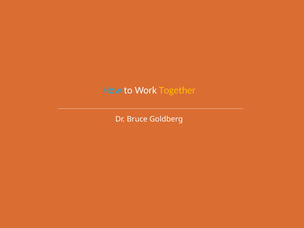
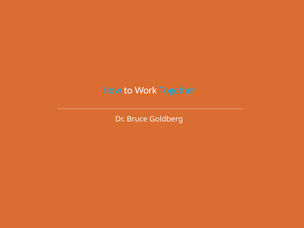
Together colour: yellow -> light blue
